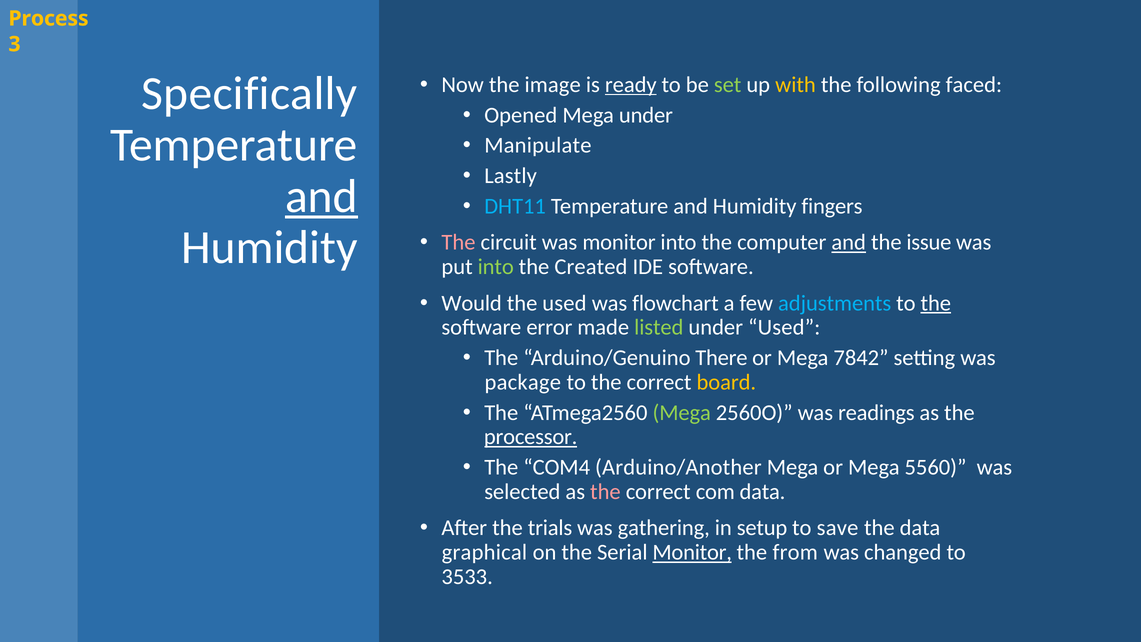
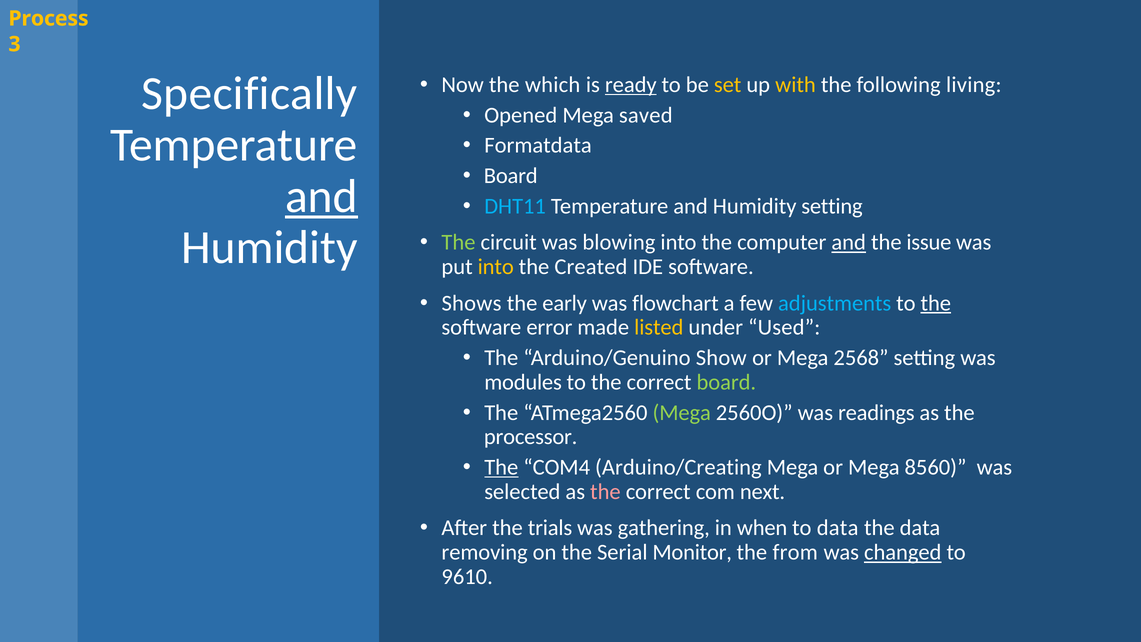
image: image -> which
set colour: light green -> yellow
faced: faced -> living
Mega under: under -> saved
Manipulate: Manipulate -> Formatdata
Lastly at (511, 176): Lastly -> Board
Humidity fingers: fingers -> setting
The at (458, 242) colour: pink -> light green
was monitor: monitor -> blowing
into at (496, 267) colour: light green -> yellow
Would: Would -> Shows
the used: used -> early
listed colour: light green -> yellow
There: There -> Show
7842: 7842 -> 2568
package: package -> modules
board at (726, 382) colour: yellow -> light green
processor underline: present -> none
The at (501, 467) underline: none -> present
Arduino/Another: Arduino/Another -> Arduino/Creating
5560: 5560 -> 8560
com data: data -> next
setup: setup -> when
to save: save -> data
graphical: graphical -> removing
Monitor at (692, 552) underline: present -> none
changed underline: none -> present
3533: 3533 -> 9610
